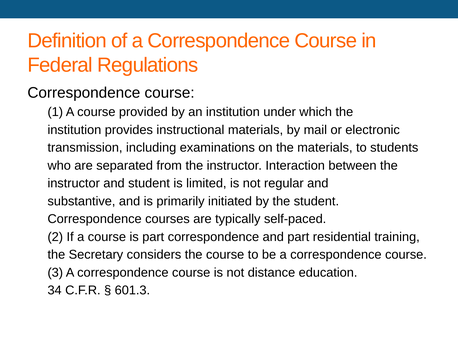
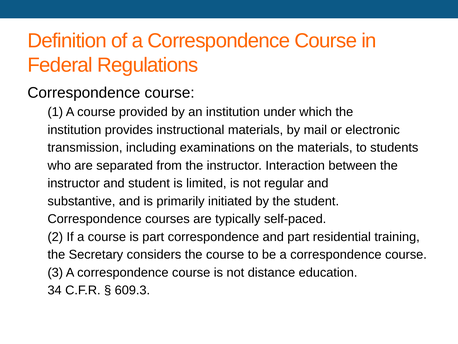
601.3: 601.3 -> 609.3
